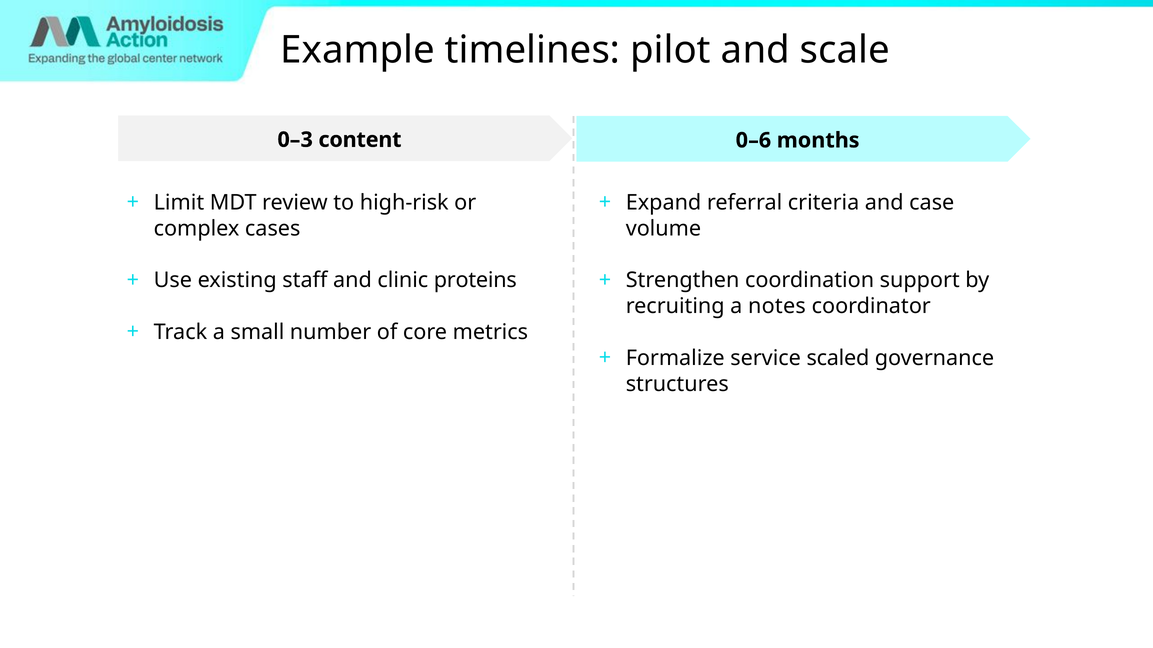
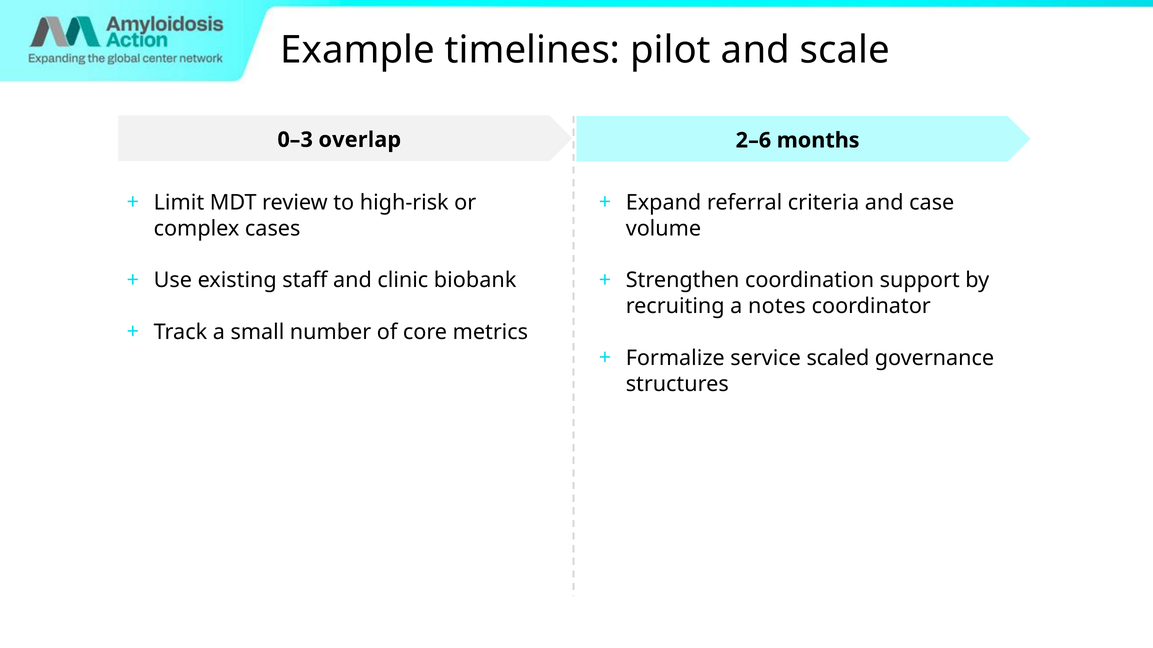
content: content -> overlap
0–6: 0–6 -> 2–6
proteins: proteins -> biobank
